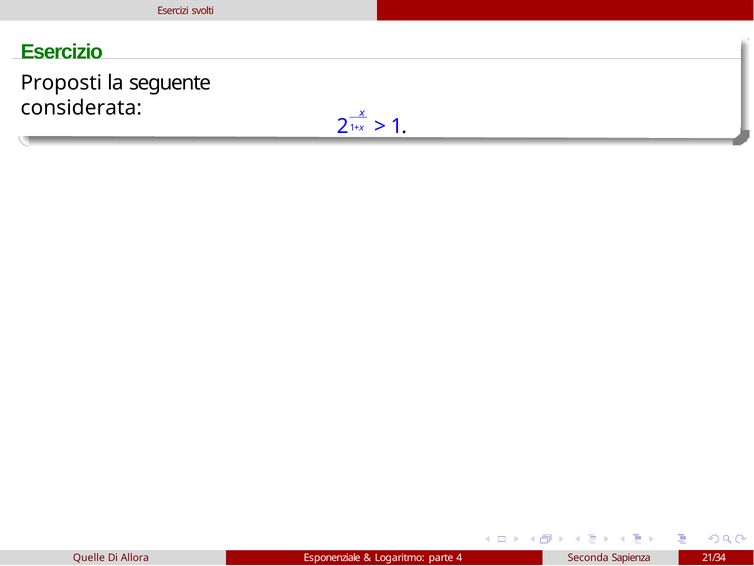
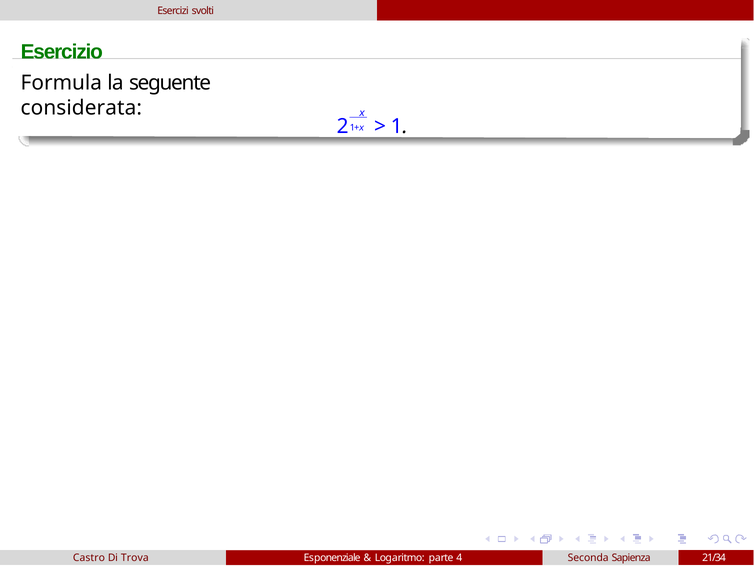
Proposti: Proposti -> Formula
Quelle: Quelle -> Castro
Allora: Allora -> Trova
